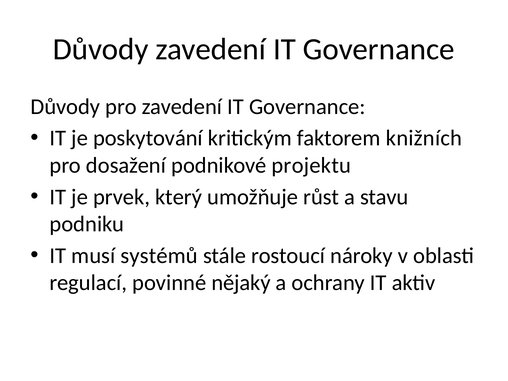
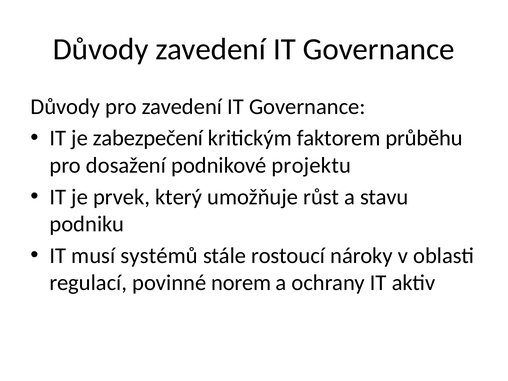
poskytování: poskytování -> zabezpečení
knižních: knižních -> průběhu
nějaký: nějaký -> norem
